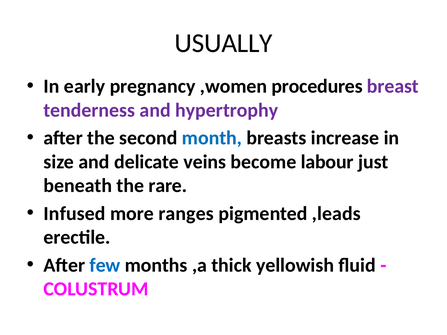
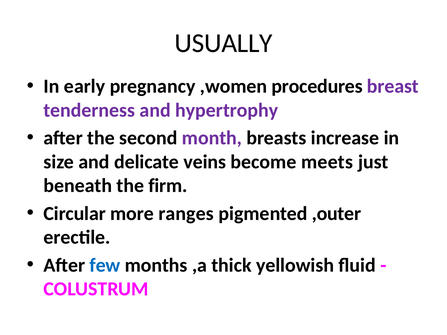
month colour: blue -> purple
labour: labour -> meets
rare: rare -> firm
Infused: Infused -> Circular
,leads: ,leads -> ,outer
